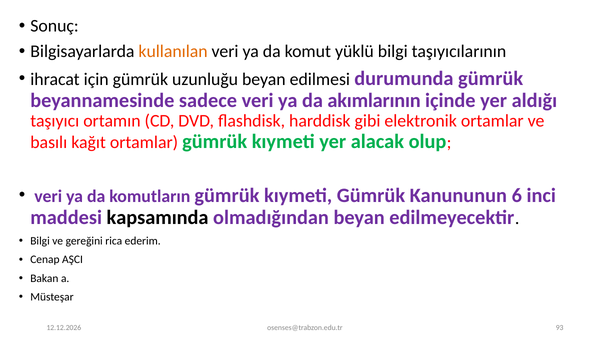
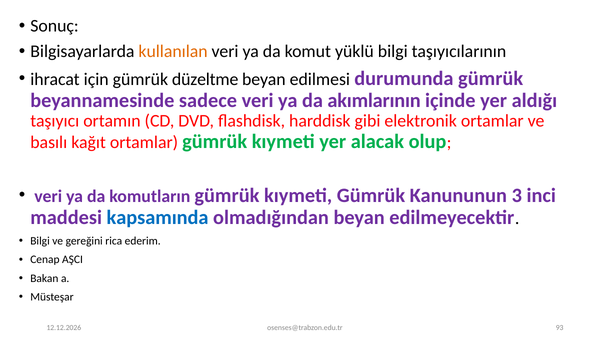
uzunluğu: uzunluğu -> düzeltme
6: 6 -> 3
kapsamında colour: black -> blue
